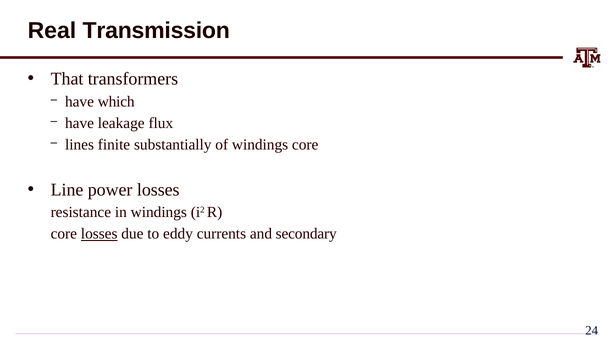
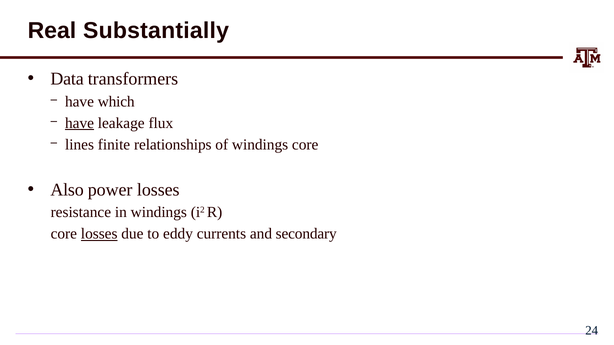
Transmission: Transmission -> Substantially
That: That -> Data
have at (80, 123) underline: none -> present
substantially: substantially -> relationships
Line: Line -> Also
